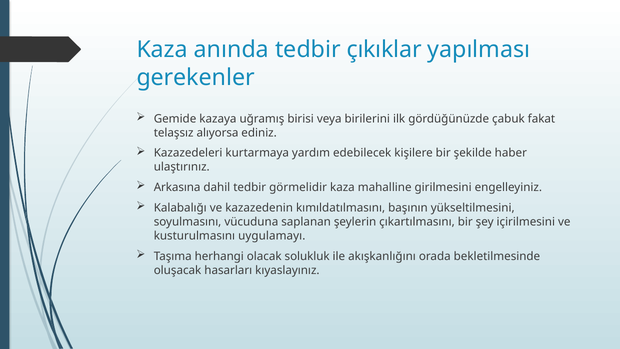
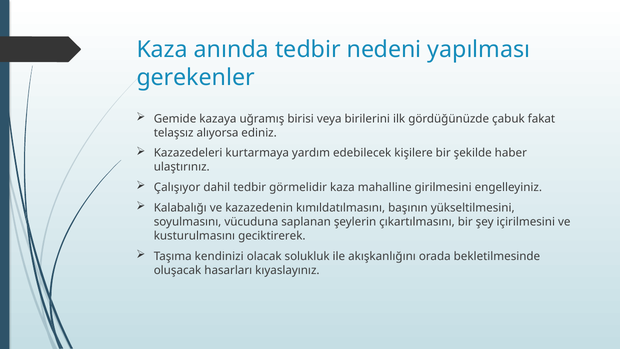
çıkıklar: çıkıklar -> nedeni
Arkasına: Arkasına -> Çalışıyor
uygulamayı: uygulamayı -> geciktirerek
herhangi: herhangi -> kendinizi
